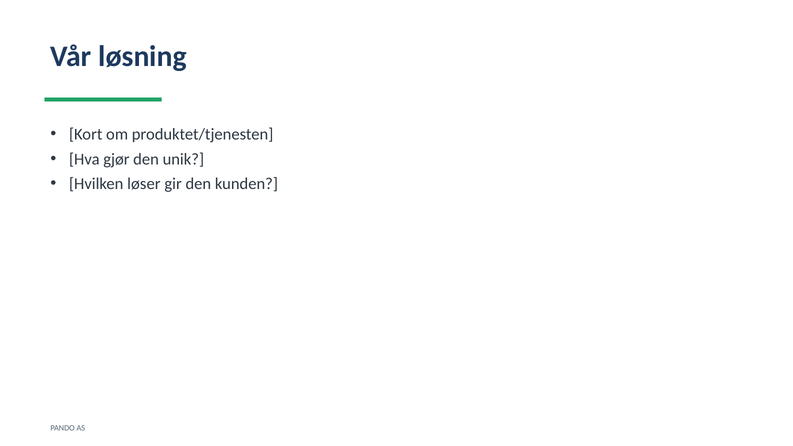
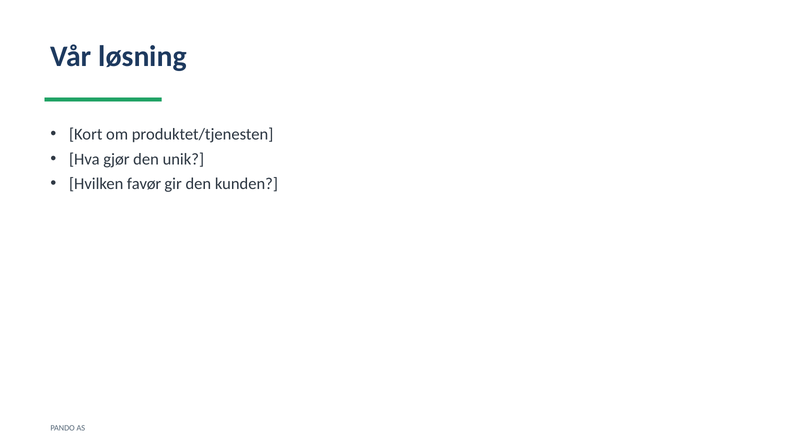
løser: løser -> favør
